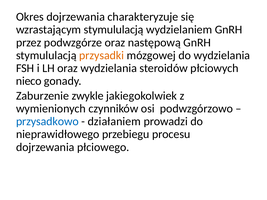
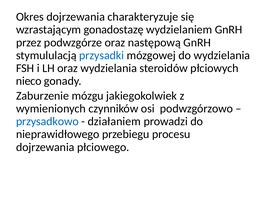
wzrastającym stymululacją: stymululacją -> gonadostazę
przysadki colour: orange -> blue
zwykle: zwykle -> mózgu
